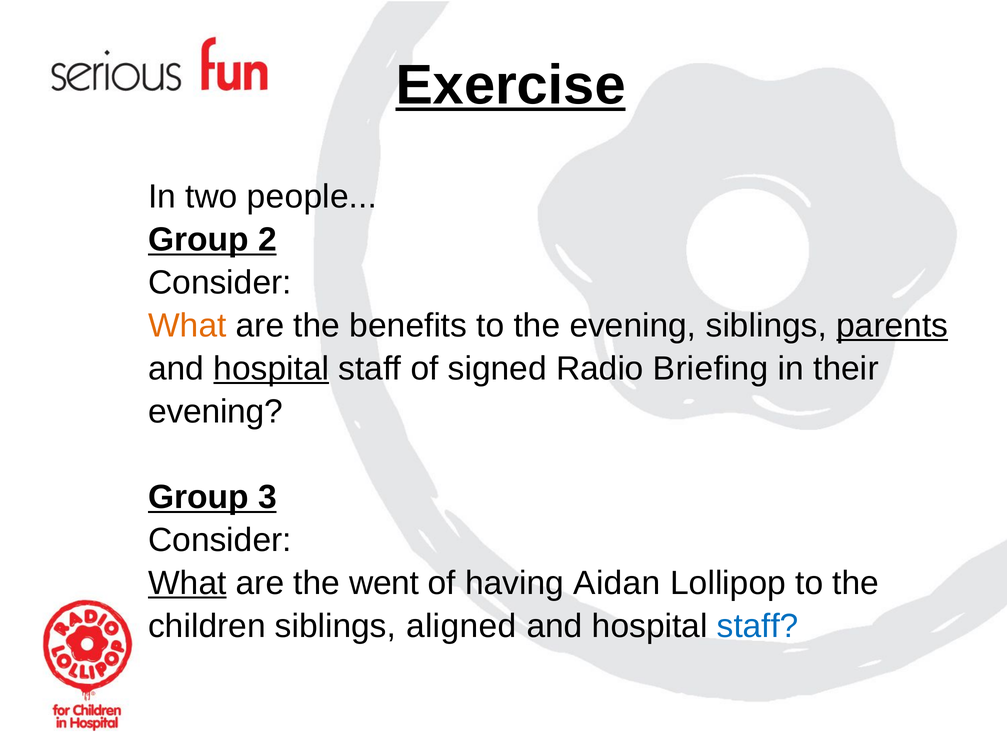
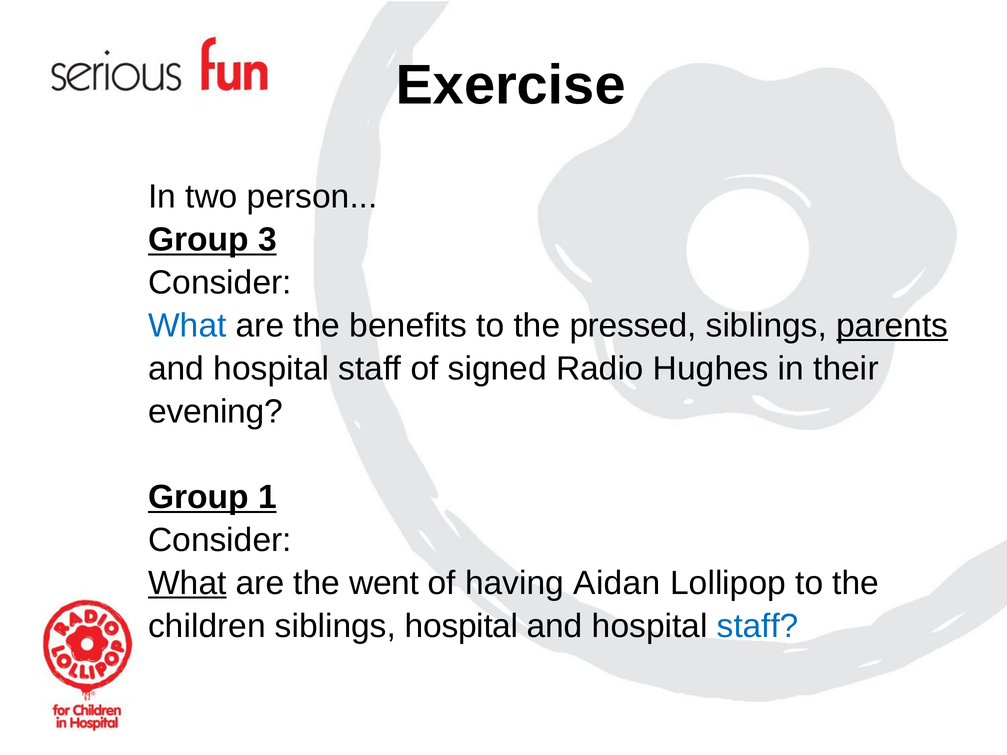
Exercise underline: present -> none
people: people -> person
2: 2 -> 3
What at (187, 326) colour: orange -> blue
the evening: evening -> pressed
hospital at (271, 369) underline: present -> none
Briefing: Briefing -> Hughes
3: 3 -> 1
siblings aligned: aligned -> hospital
